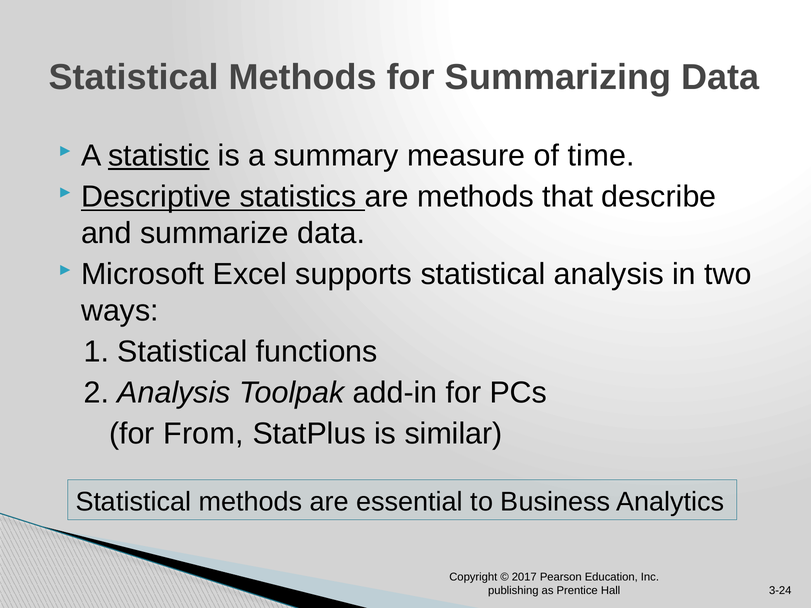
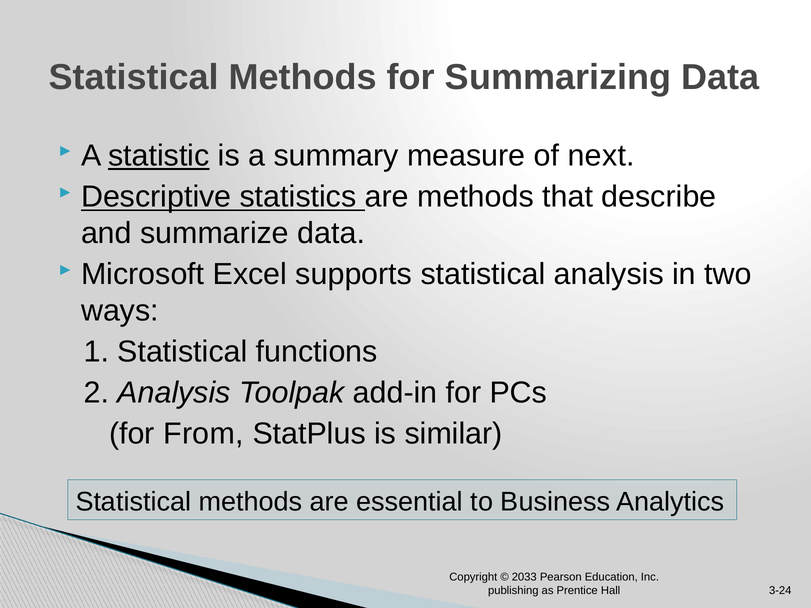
time: time -> next
2017: 2017 -> 2033
